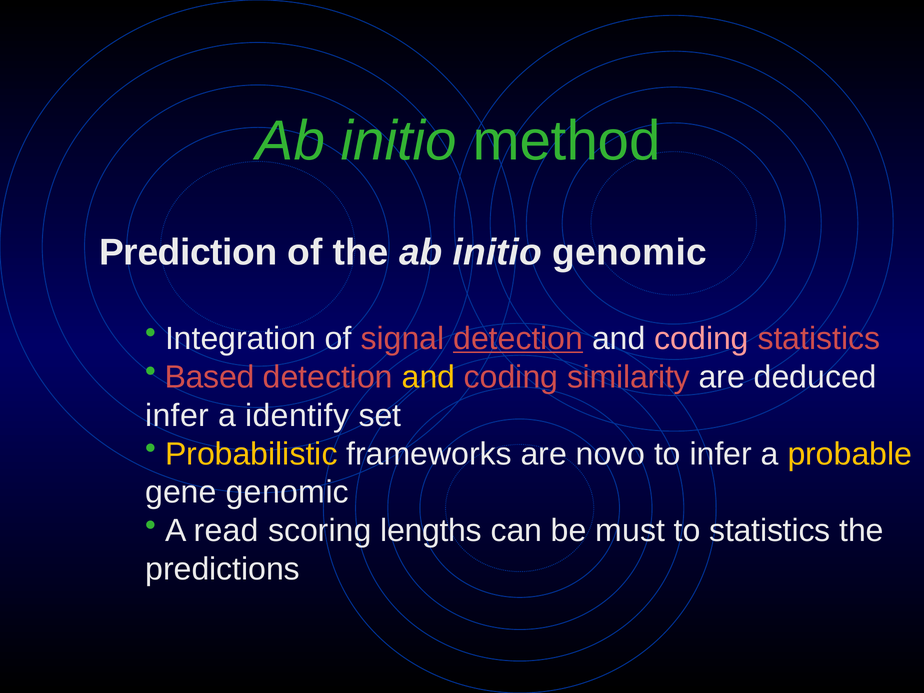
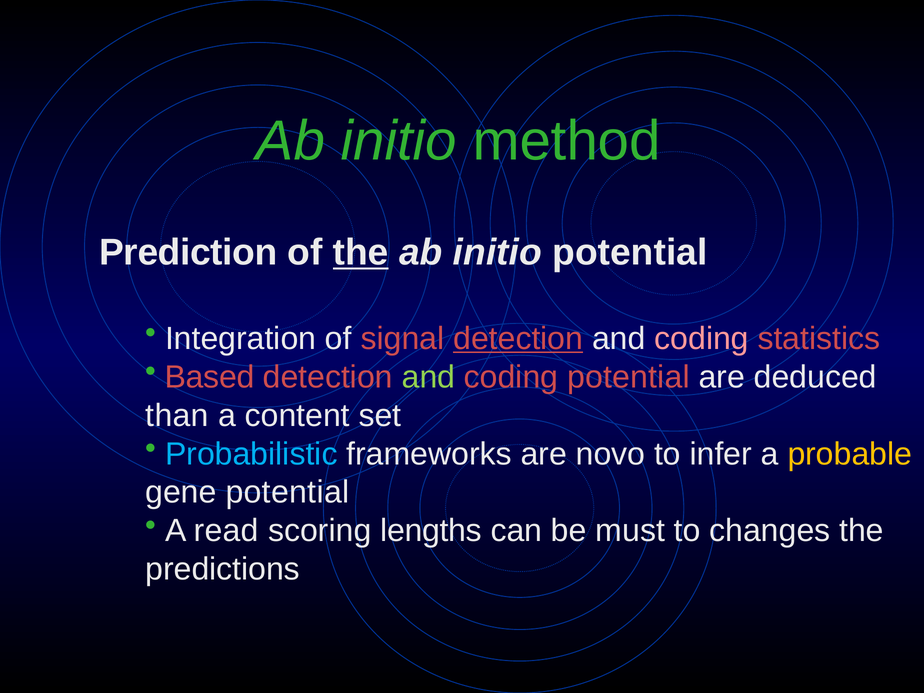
the at (361, 253) underline: none -> present
initio genomic: genomic -> potential
and at (428, 377) colour: yellow -> light green
coding similarity: similarity -> potential
infer at (177, 415): infer -> than
identify: identify -> content
Probabilistic colour: yellow -> light blue
gene genomic: genomic -> potential
to statistics: statistics -> changes
